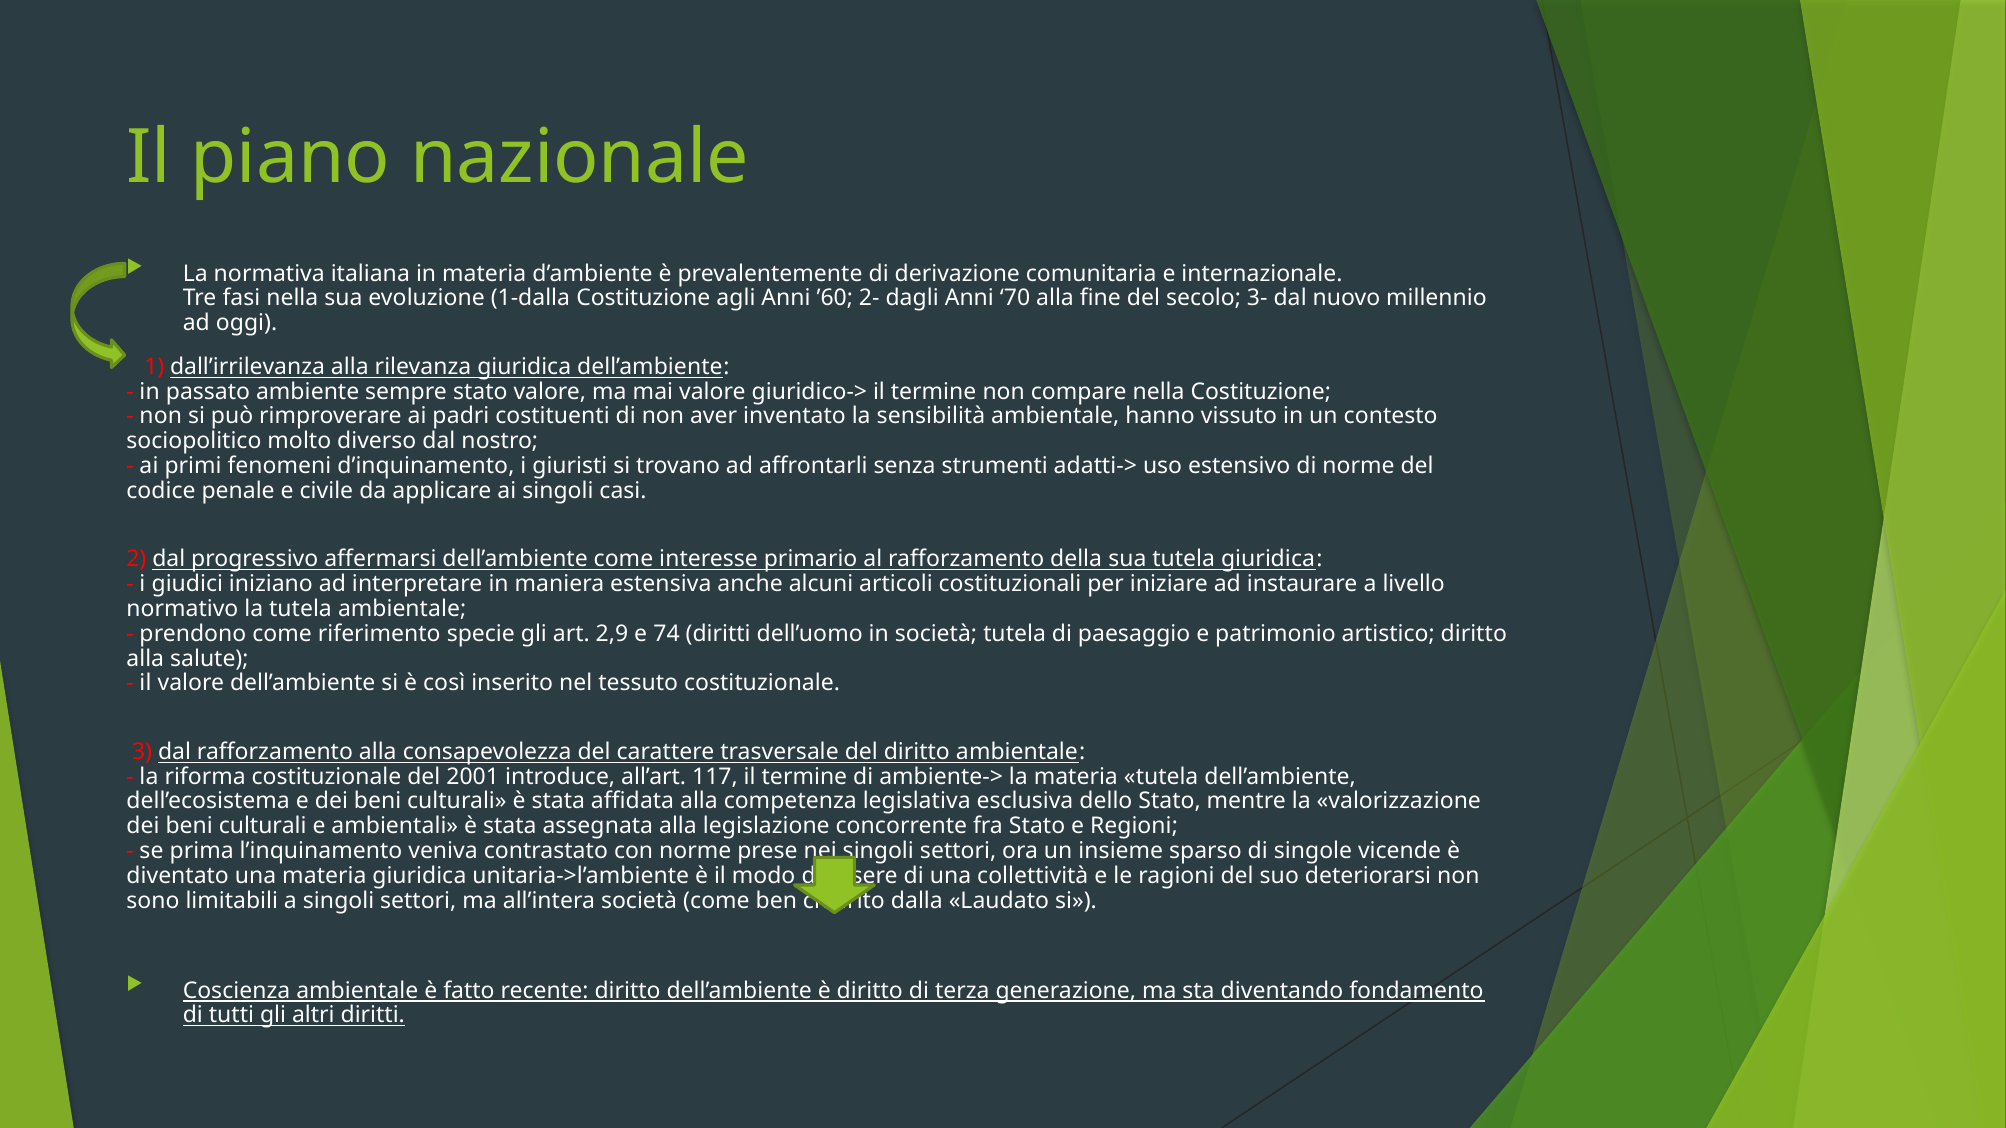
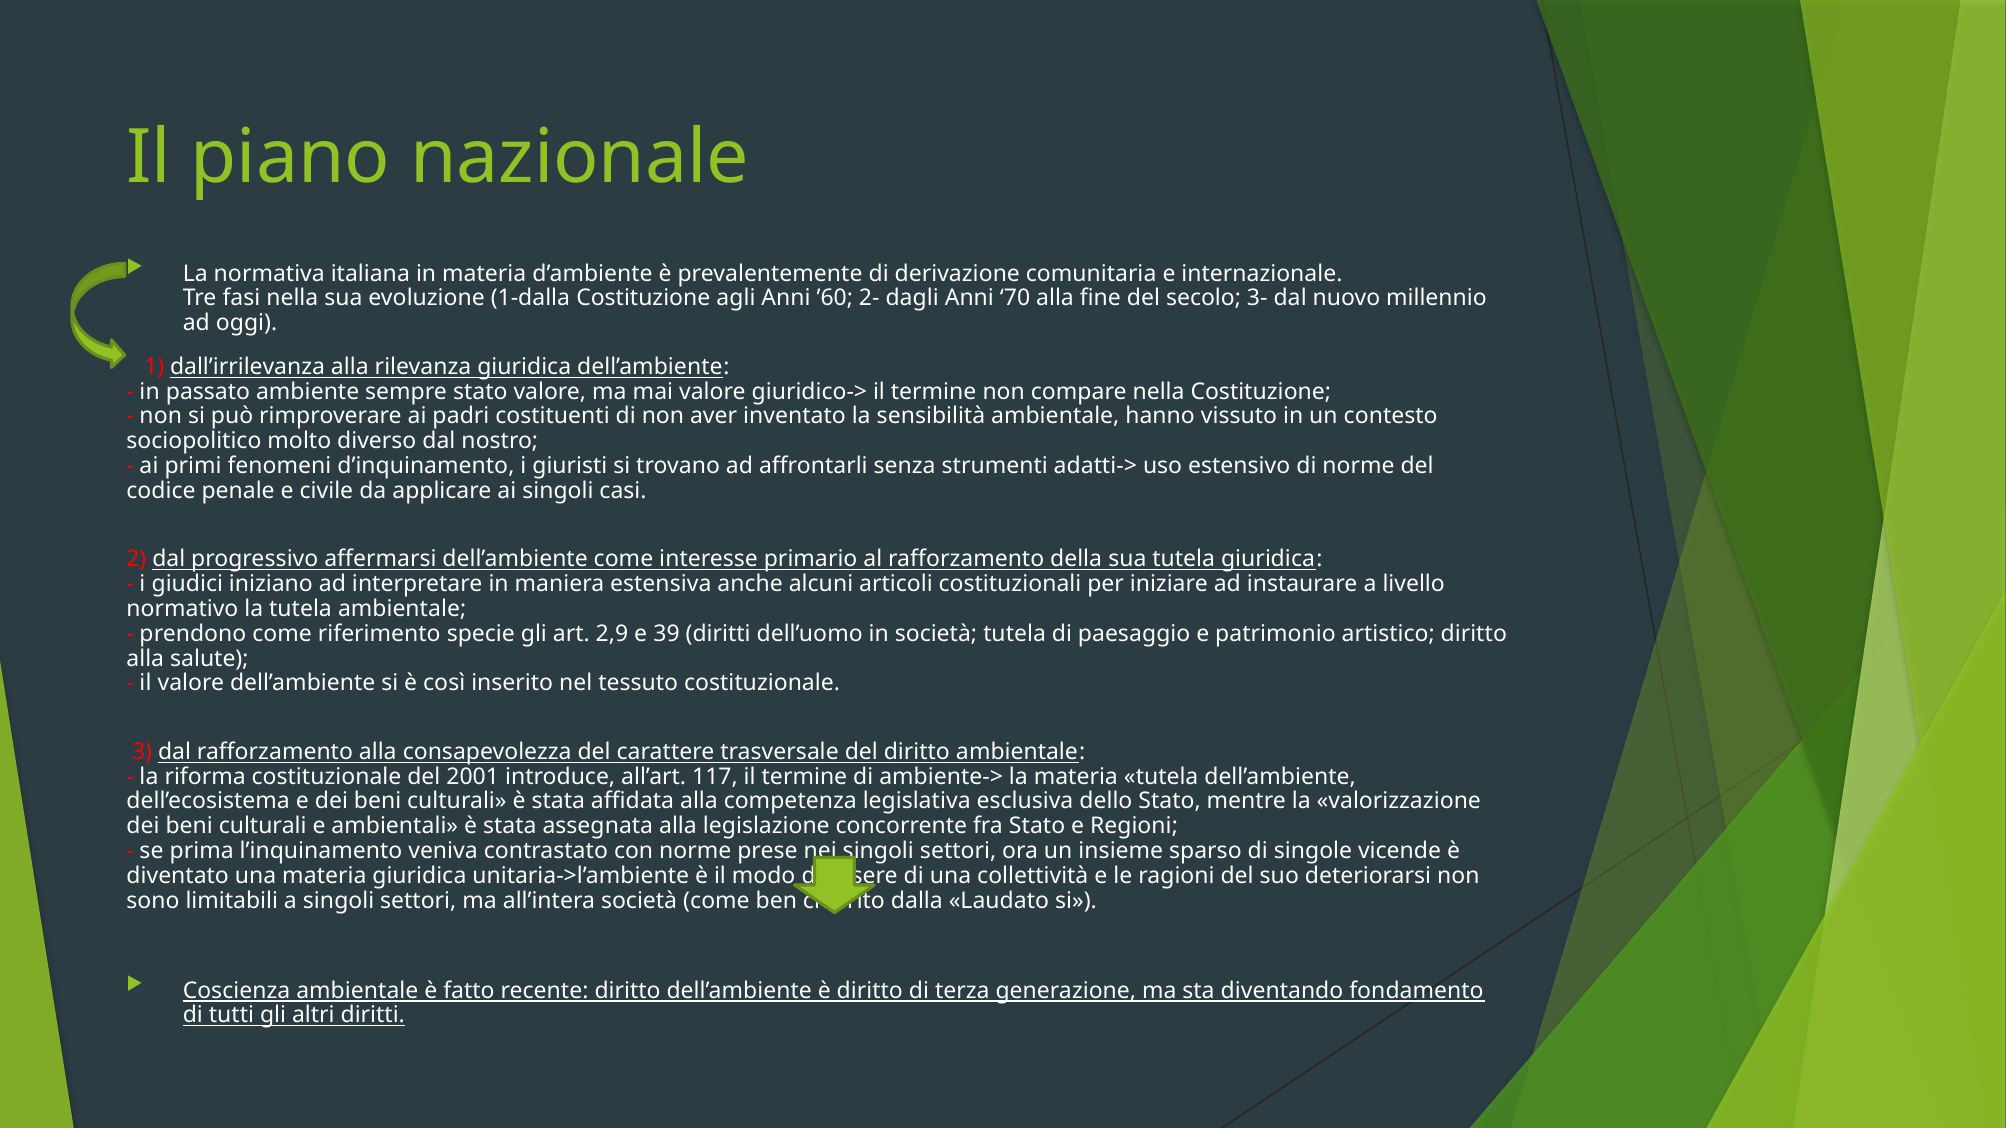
74: 74 -> 39
